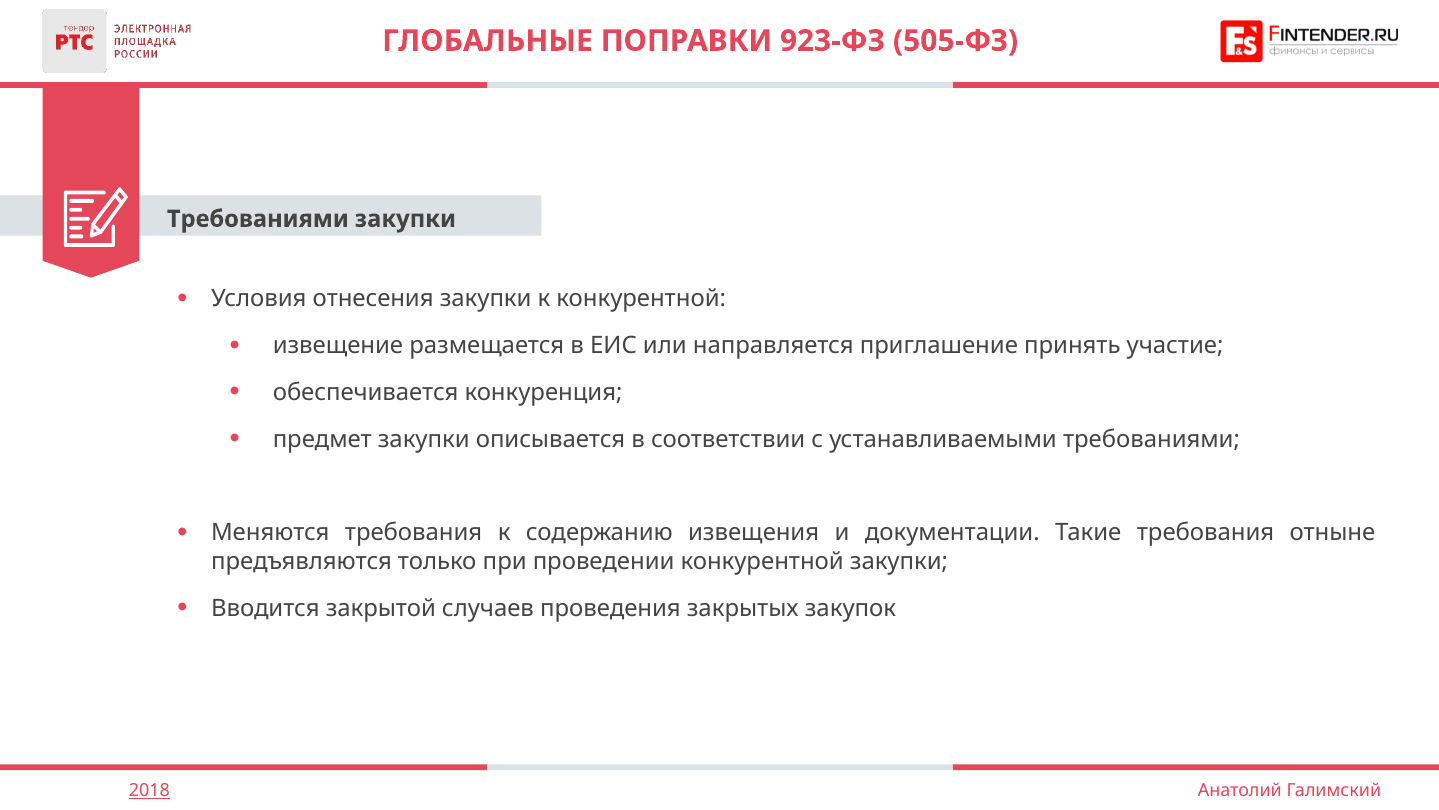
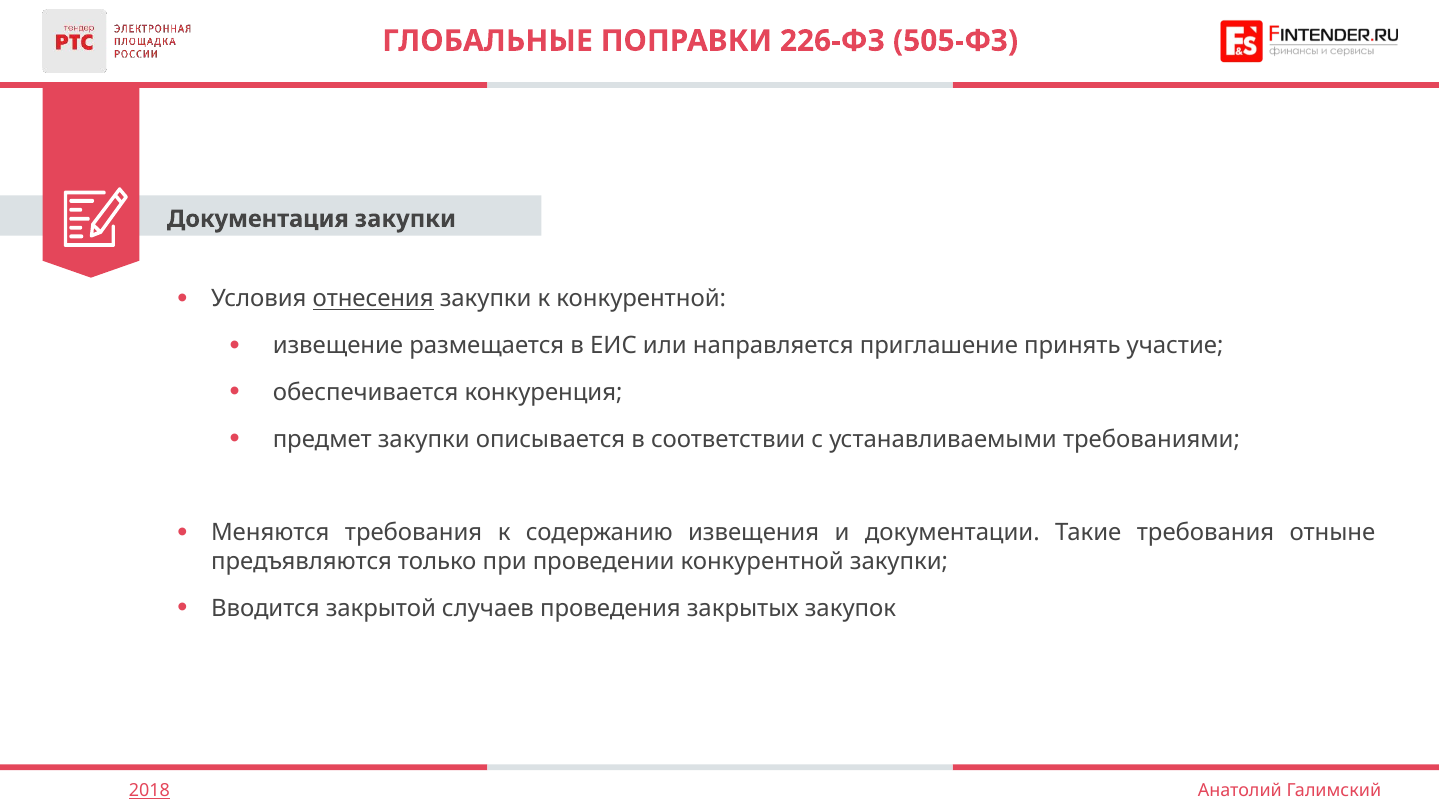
923-ФЗ: 923-ФЗ -> 226-ФЗ
Требованиями at (258, 219): Требованиями -> Документация
отнесения underline: none -> present
